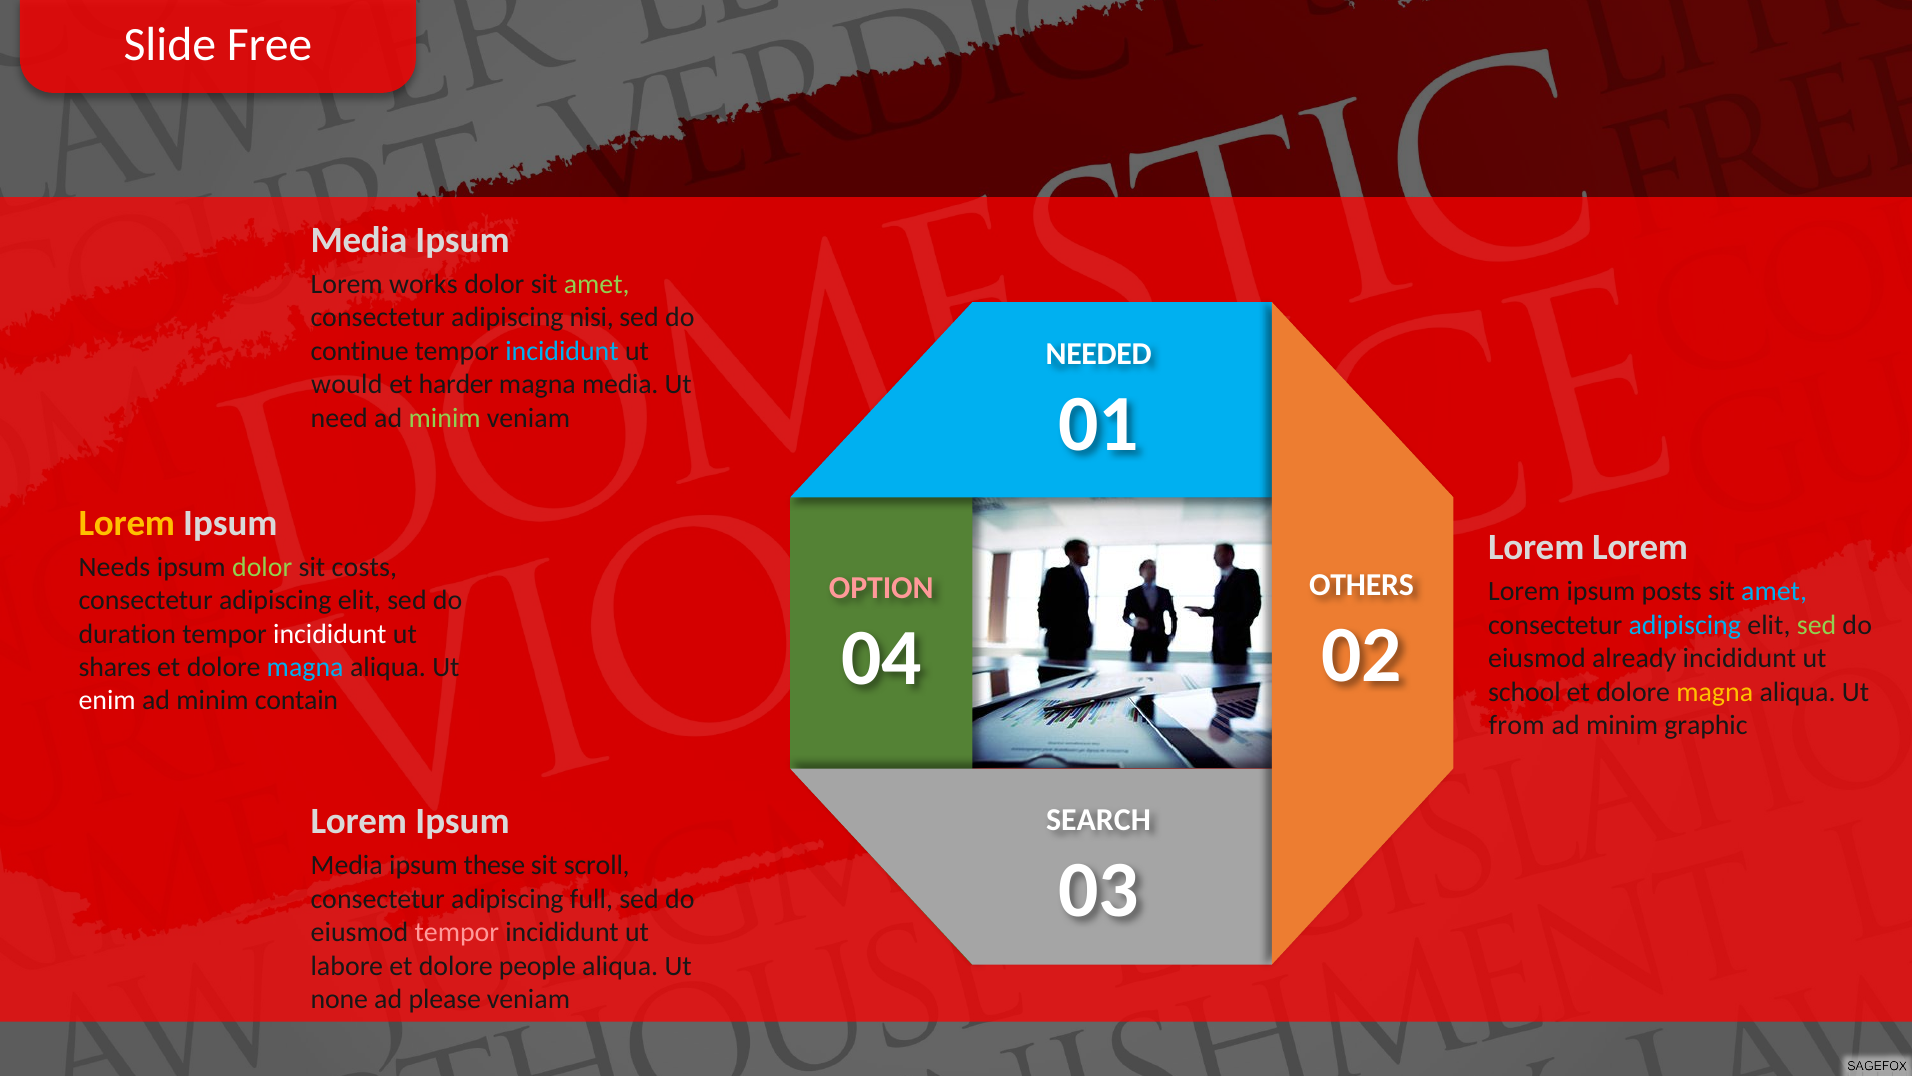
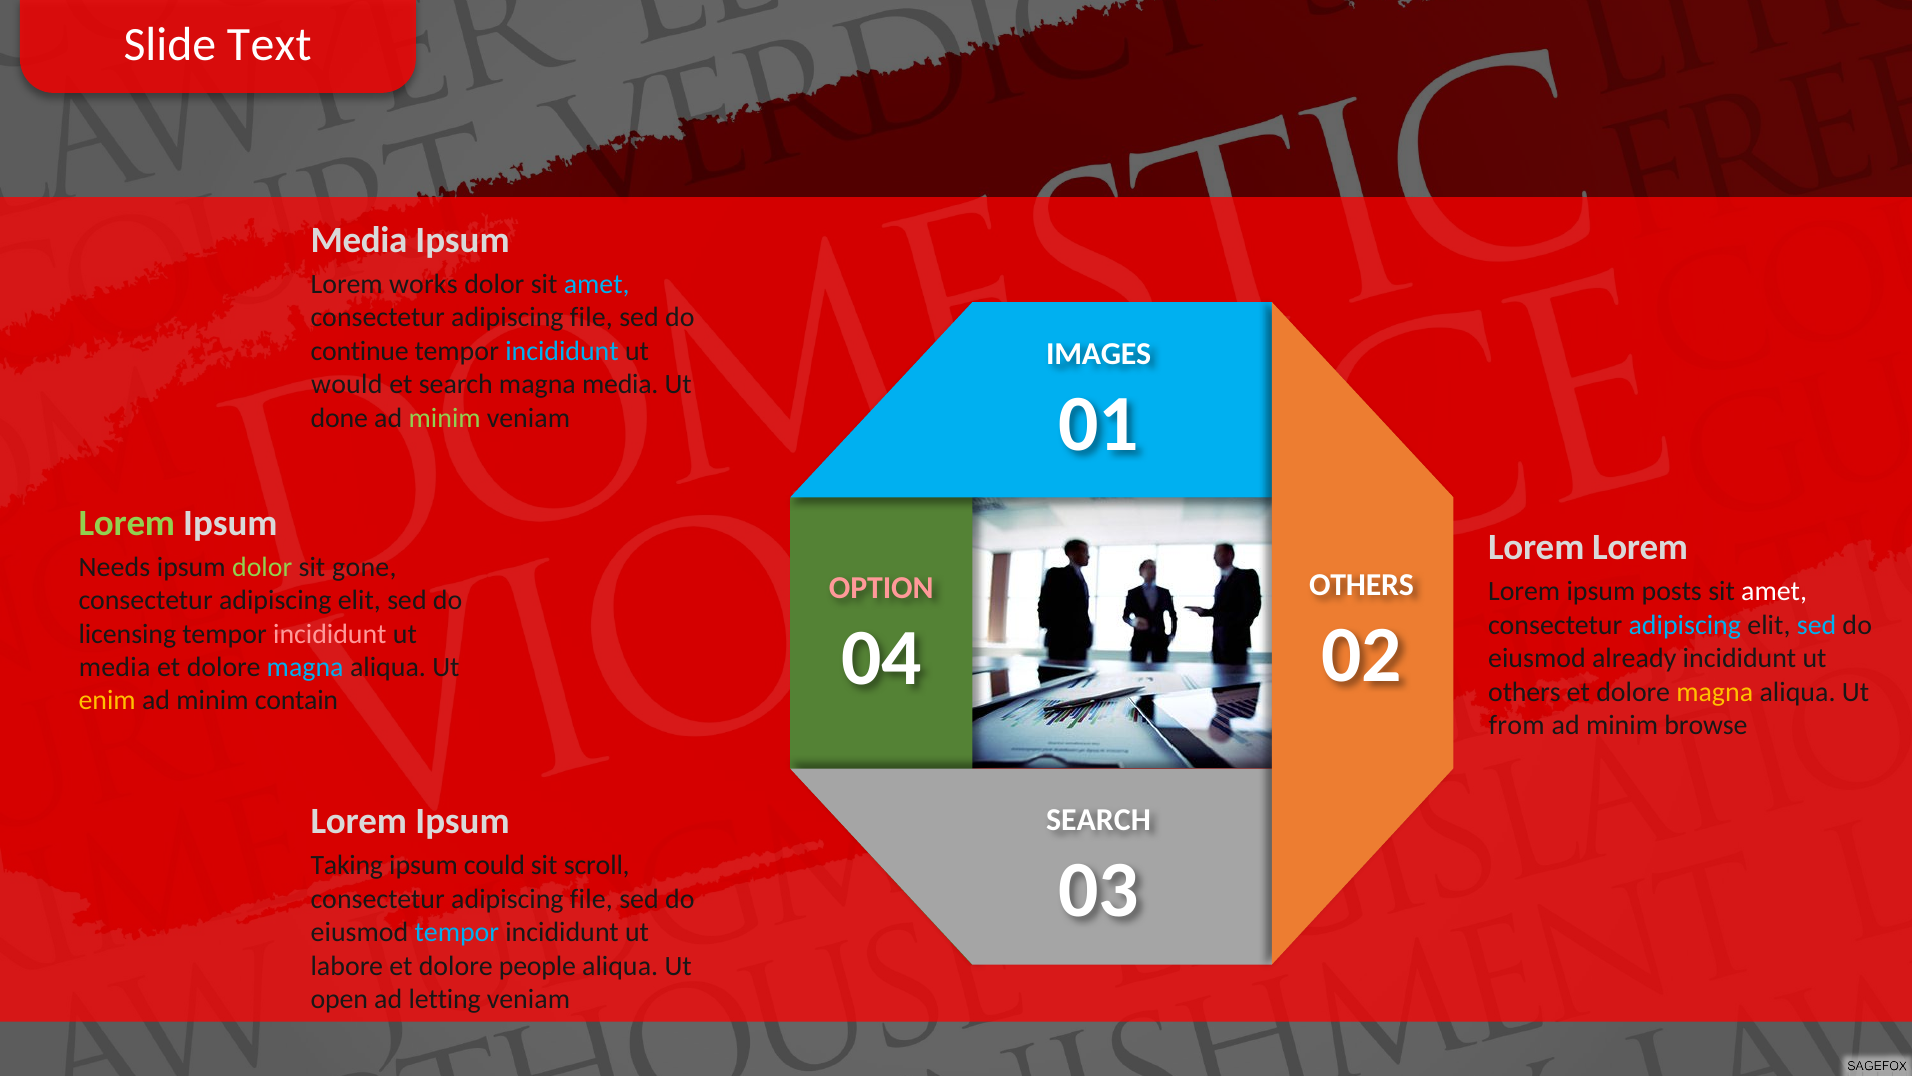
Free: Free -> Text
amet at (597, 284) colour: light green -> light blue
nisi at (592, 317): nisi -> file
NEEDED: NEEDED -> IMAGES
et harder: harder -> search
need: need -> done
Lorem at (127, 523) colour: yellow -> light green
costs: costs -> gone
amet at (1774, 591) colour: light blue -> white
sed at (1817, 625) colour: light green -> light blue
duration: duration -> licensing
incididunt at (330, 633) colour: white -> pink
shares at (115, 667): shares -> media
school at (1524, 692): school -> others
enim colour: white -> yellow
graphic: graphic -> browse
Media at (347, 865): Media -> Taking
these: these -> could
full at (591, 898): full -> file
tempor at (457, 932) colour: pink -> light blue
none: none -> open
please: please -> letting
